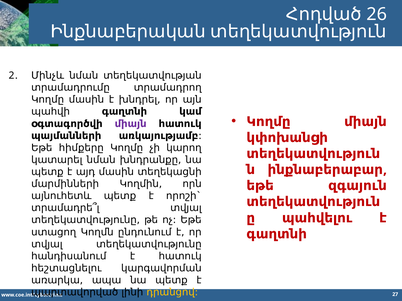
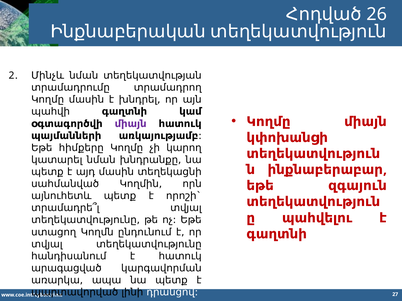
մարմինների: մարմինների -> սահմանված
հեշտացնելու: հեշտացնելու -> արագացված
դրանցով colour: yellow -> white
